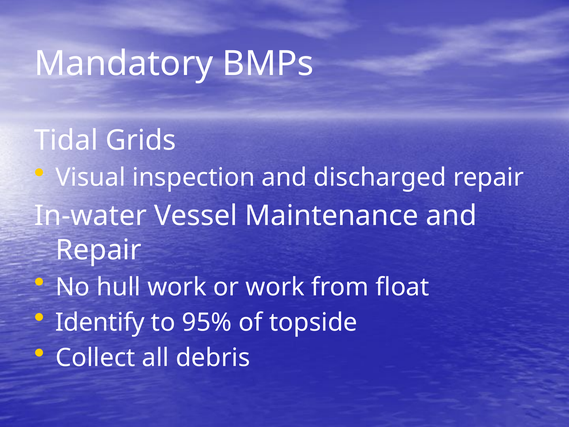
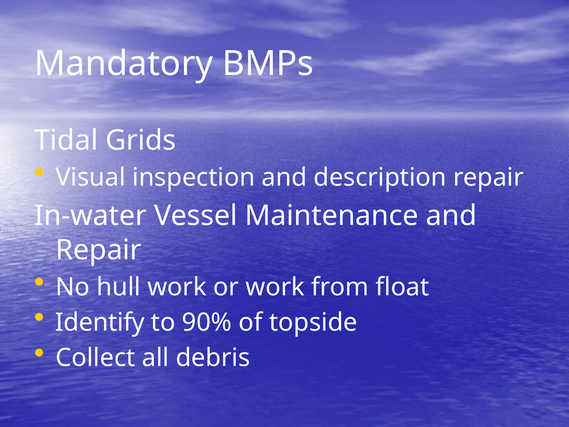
discharged: discharged -> description
95%: 95% -> 90%
